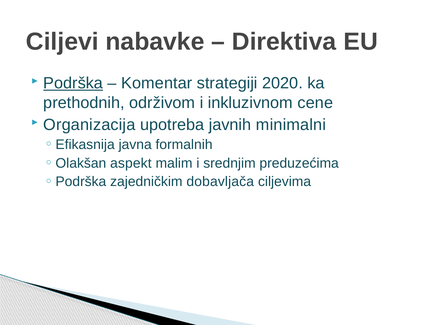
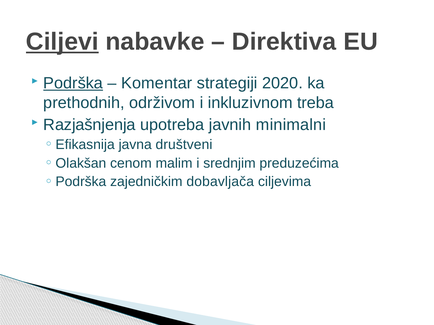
Ciljevi underline: none -> present
cene: cene -> treba
Organizacija: Organizacija -> Razjašnjenja
formalnih: formalnih -> društveni
aspekt: aspekt -> cenom
